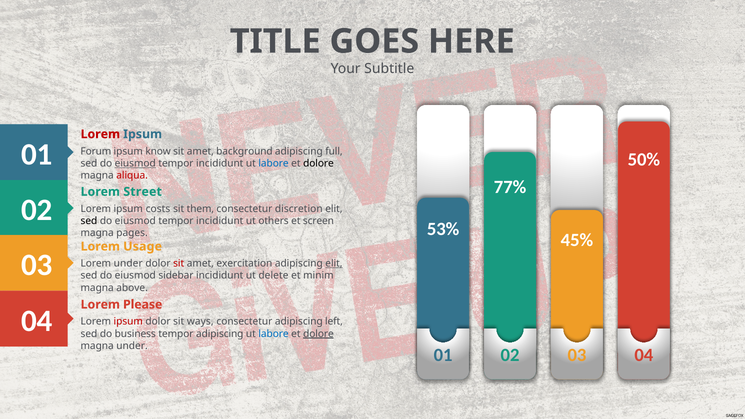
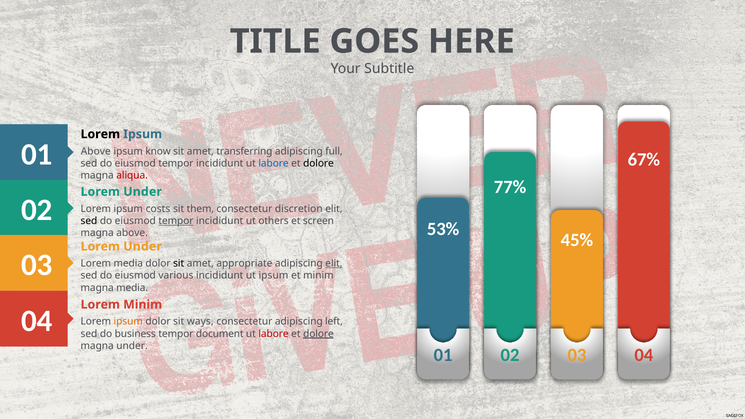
Lorem at (100, 134) colour: red -> black
Forum at (96, 151): Forum -> Above
background: background -> transferring
50%: 50% -> 67%
eiusmod at (135, 163) underline: present -> none
Street at (143, 192): Street -> Under
tempor at (176, 221) underline: none -> present
magna pages: pages -> above
Usage at (143, 246): Usage -> Under
Lorem under: under -> media
sit at (179, 264) colour: red -> black
exercitation: exercitation -> appropriate
sidebar: sidebar -> various
ut delete: delete -> ipsum
magna above: above -> media
Lorem Please: Please -> Minim
ipsum at (128, 322) colour: red -> orange
tempor adipiscing: adipiscing -> document
labore at (274, 334) colour: blue -> red
